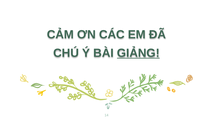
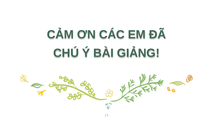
GIẢNG underline: present -> none
